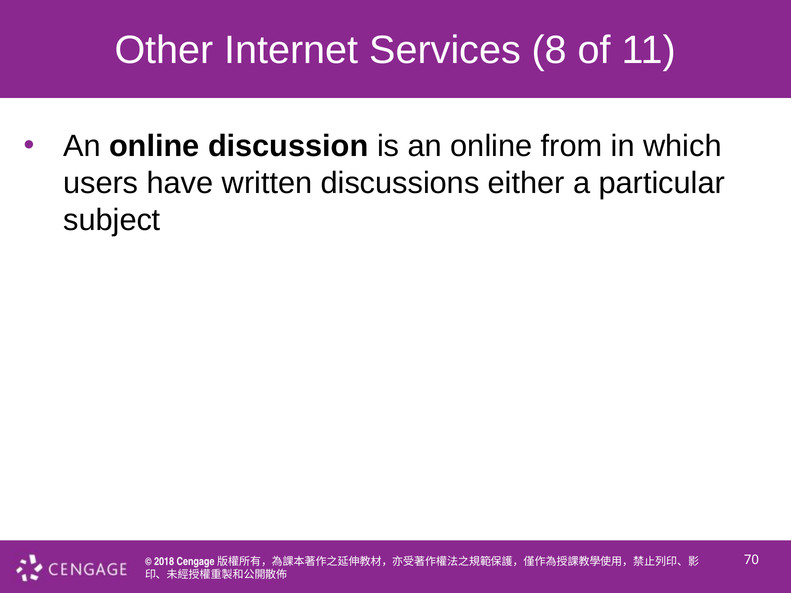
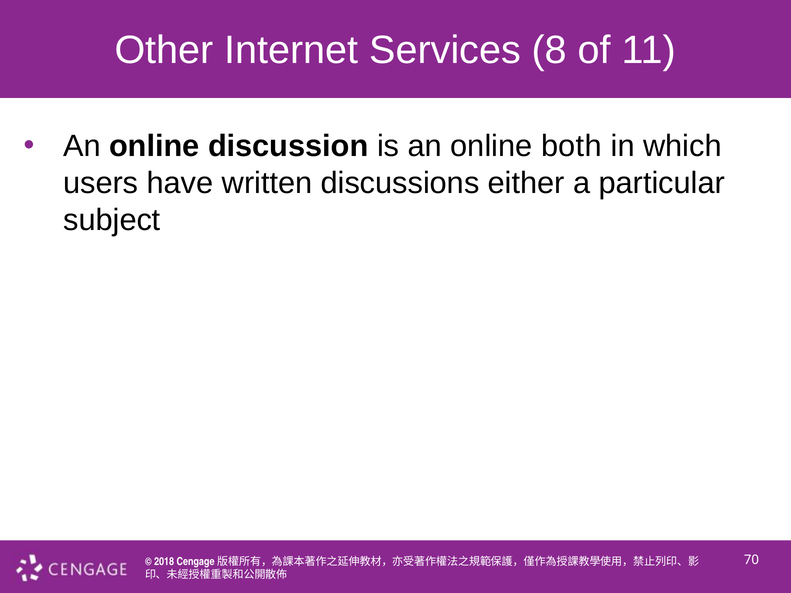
from: from -> both
